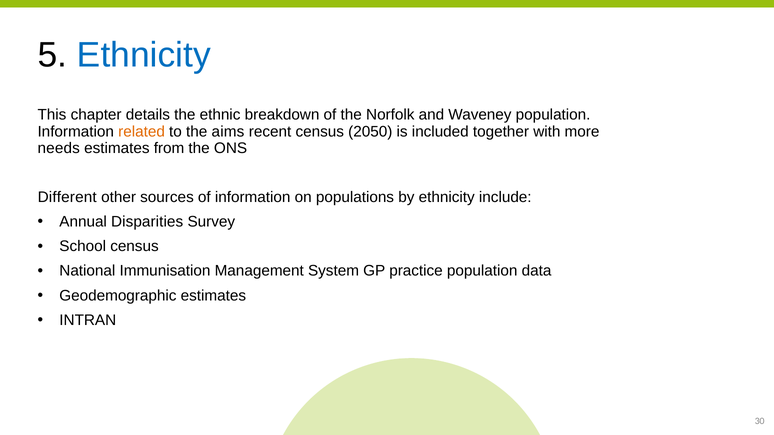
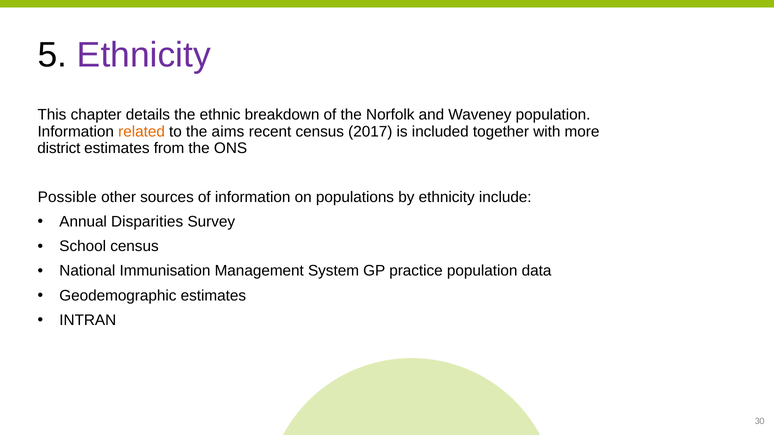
Ethnicity at (144, 55) colour: blue -> purple
2050: 2050 -> 2017
needs: needs -> district
Different: Different -> Possible
